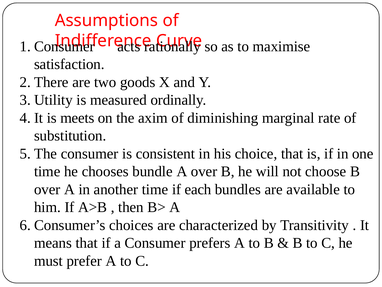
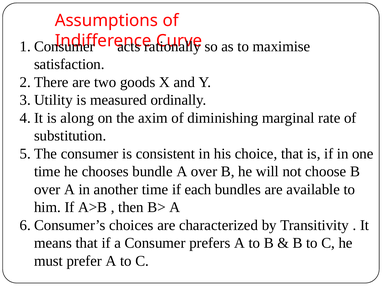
meets: meets -> along
